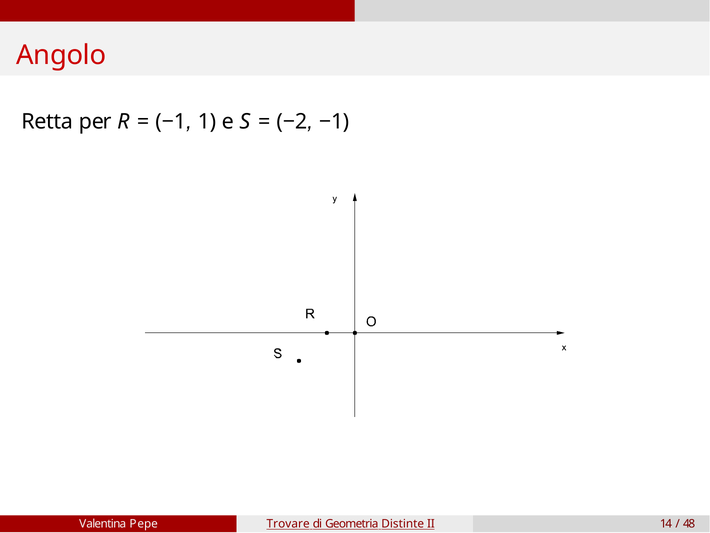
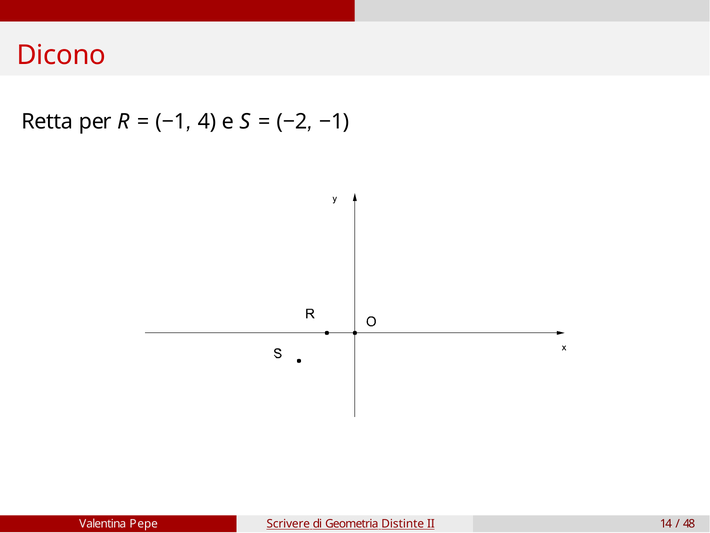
Angolo: Angolo -> Dicono
1: 1 -> 4
Trovare: Trovare -> Scrivere
